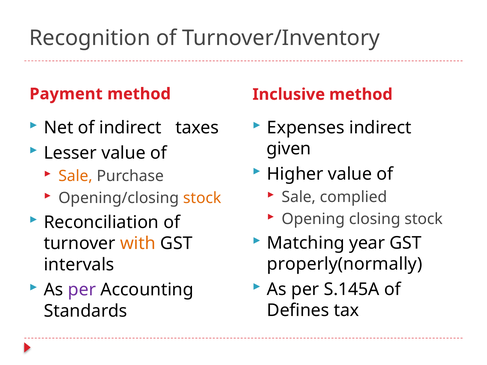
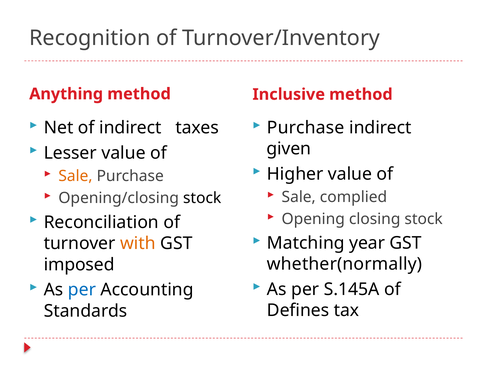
Payment: Payment -> Anything
Expenses at (306, 128): Expenses -> Purchase
stock at (202, 198) colour: orange -> black
properly(normally: properly(normally -> whether(normally
intervals: intervals -> imposed
per at (82, 290) colour: purple -> blue
